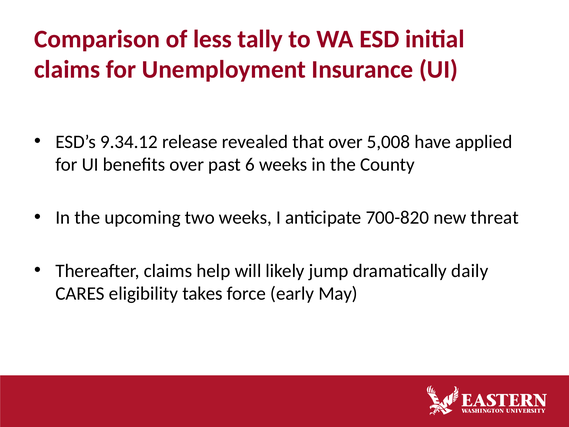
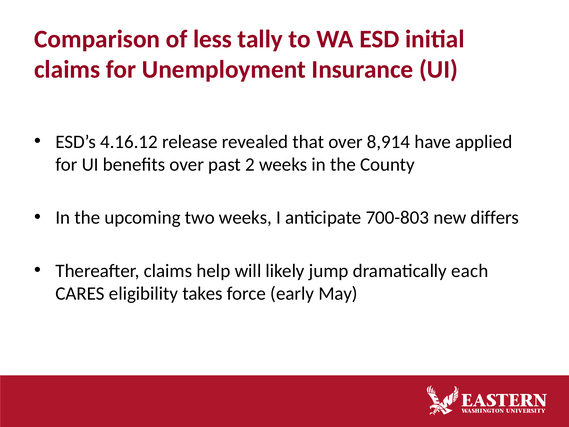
9.34.12: 9.34.12 -> 4.16.12
5,008: 5,008 -> 8,914
6: 6 -> 2
700-820: 700-820 -> 700-803
threat: threat -> differs
daily: daily -> each
